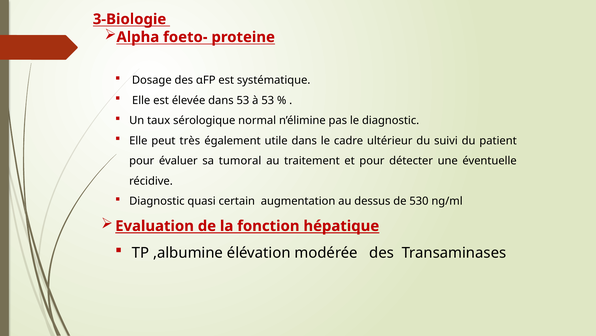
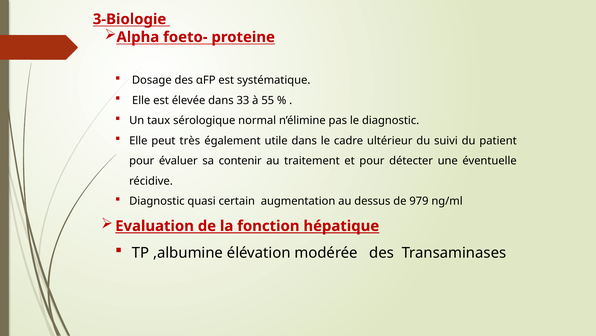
dans 53: 53 -> 33
à 53: 53 -> 55
tumoral: tumoral -> contenir
530: 530 -> 979
